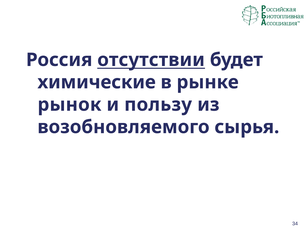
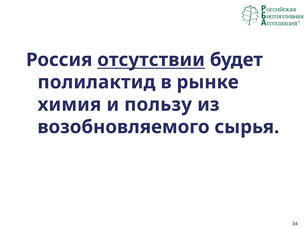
химические: химические -> полилактид
рынок: рынок -> химия
